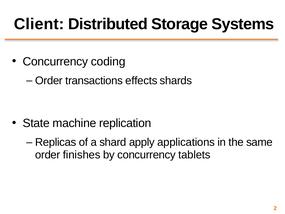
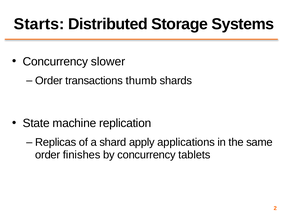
Client: Client -> Starts
coding: coding -> slower
effects: effects -> thumb
